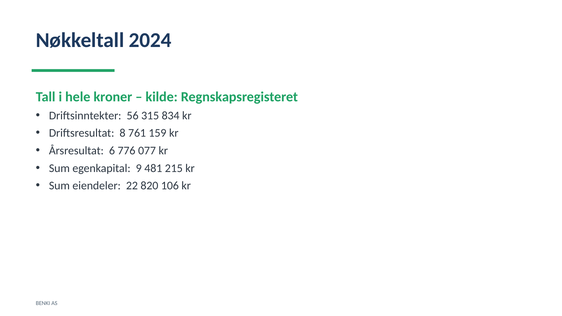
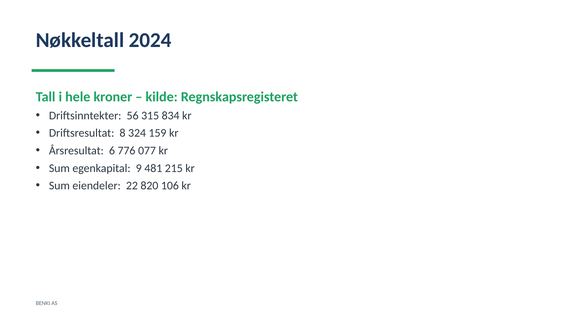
761: 761 -> 324
